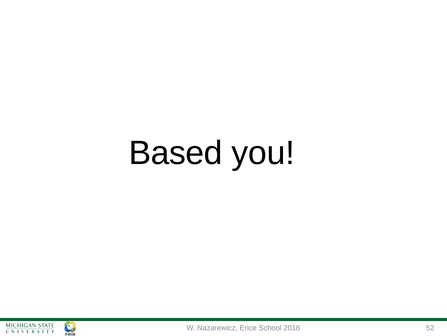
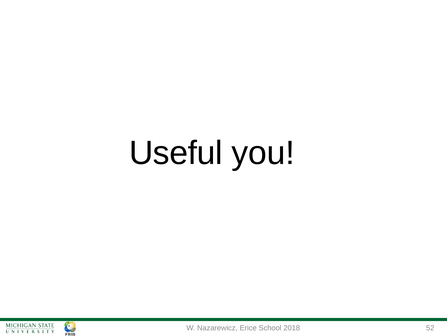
Based: Based -> Useful
